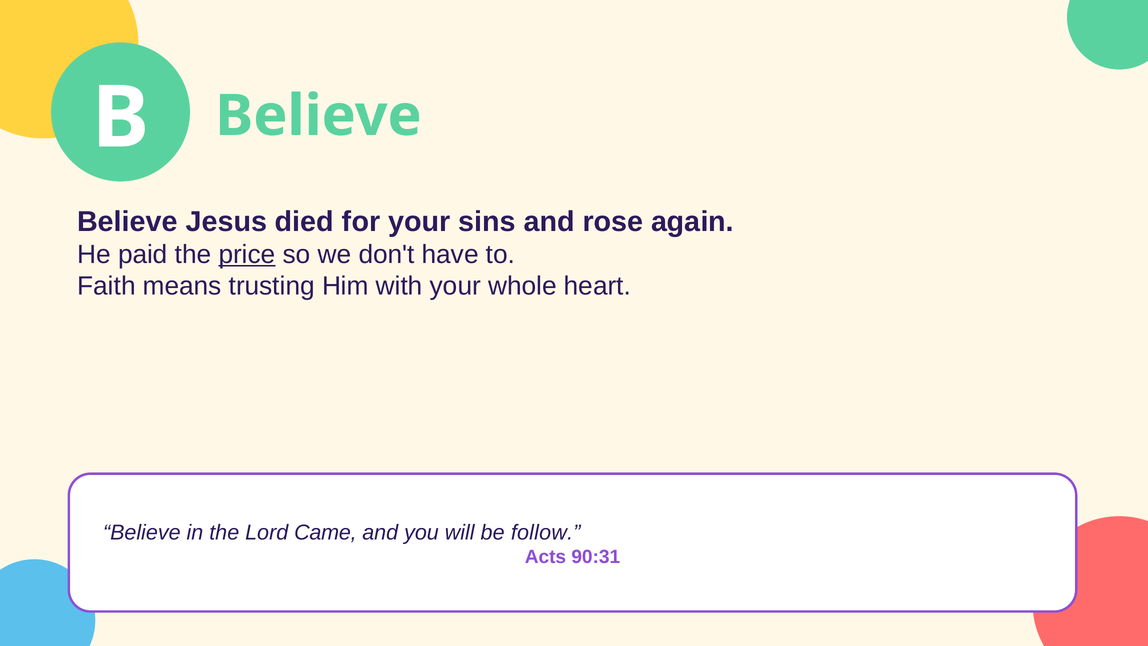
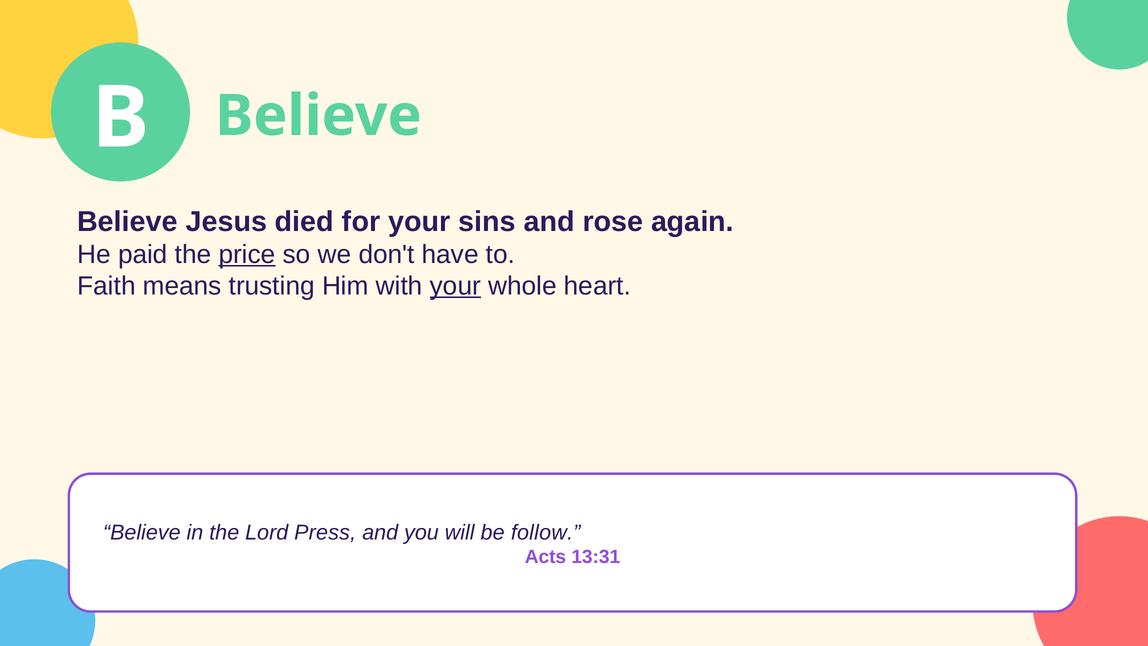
your at (455, 286) underline: none -> present
Came: Came -> Press
90:31: 90:31 -> 13:31
